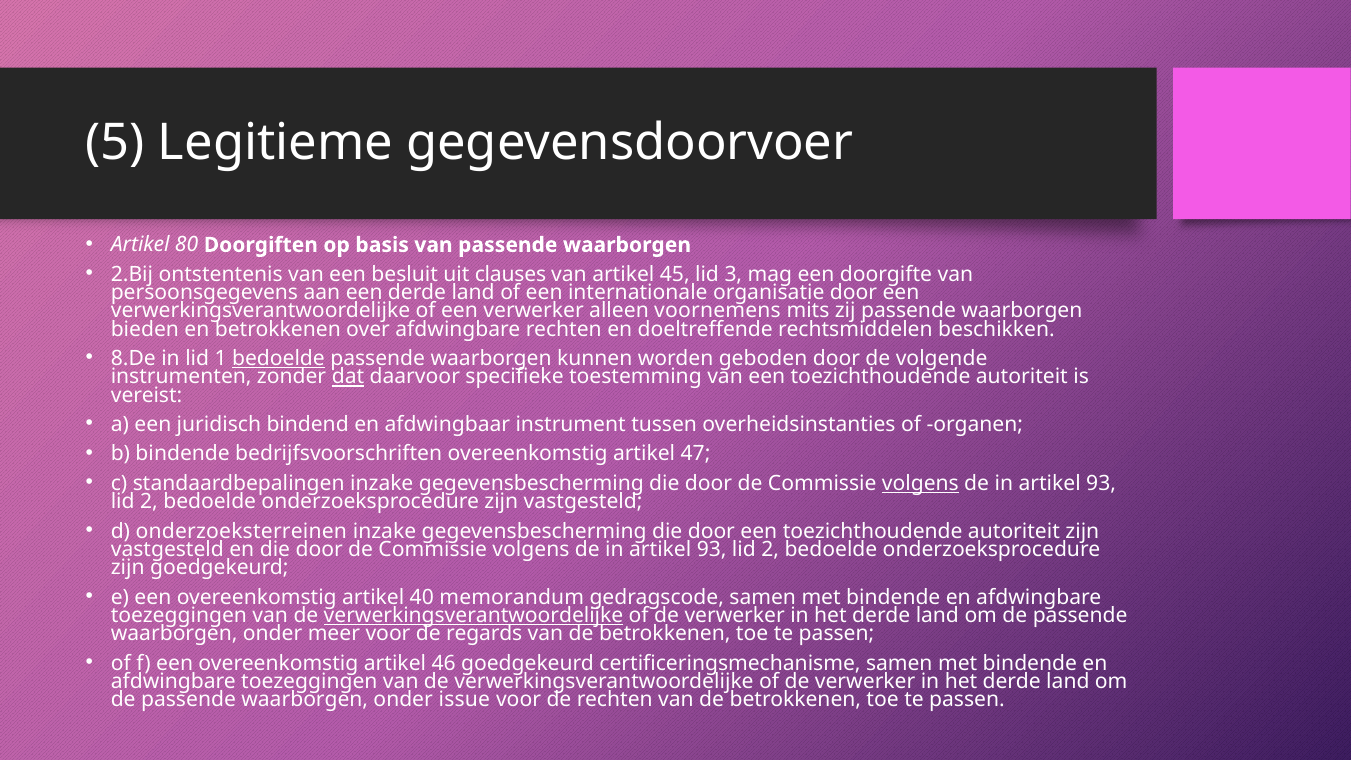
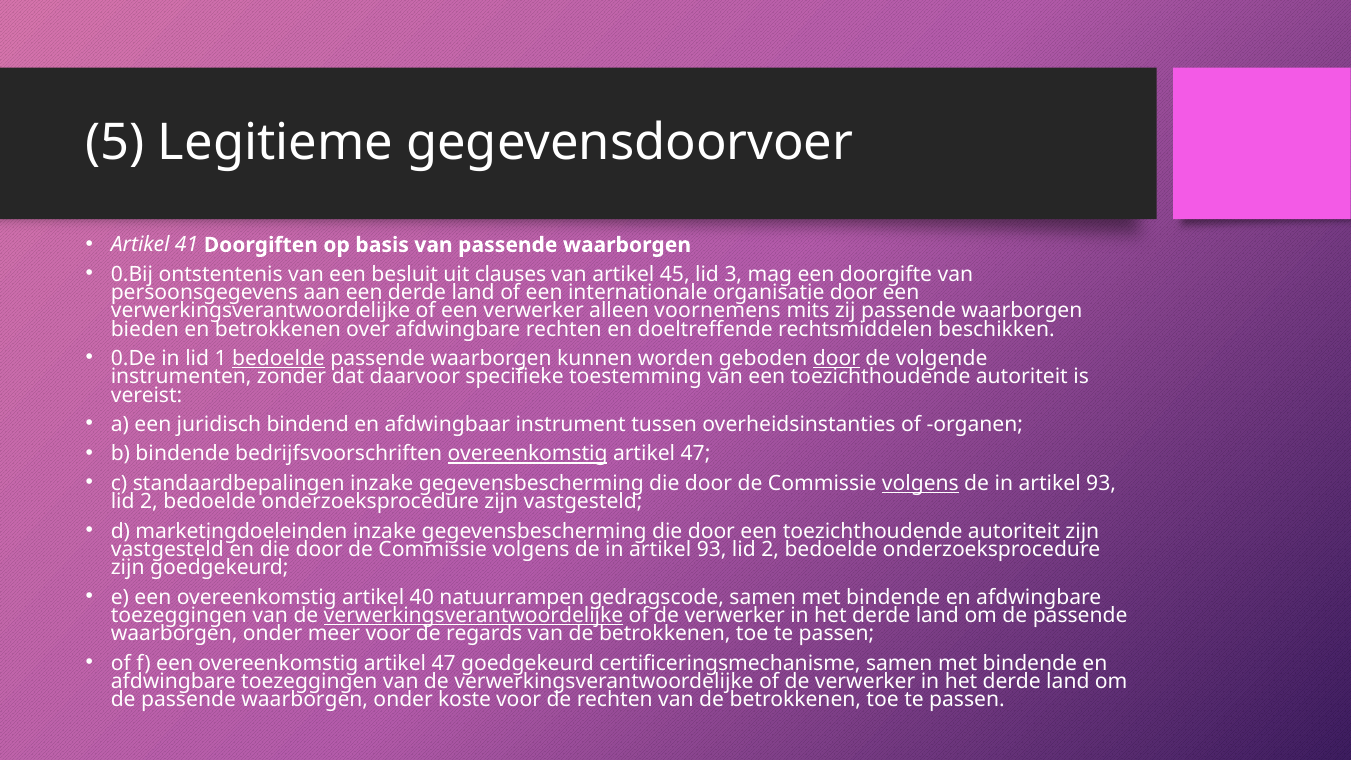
80: 80 -> 41
2.Bij: 2.Bij -> 0.Bij
8.De: 8.De -> 0.De
door at (836, 359) underline: none -> present
dat underline: present -> none
overeenkomstig at (528, 454) underline: none -> present
onderzoeksterreinen: onderzoeksterreinen -> marketingdoeleinden
memorandum: memorandum -> natuurrampen
een overeenkomstig artikel 46: 46 -> 47
issue: issue -> koste
